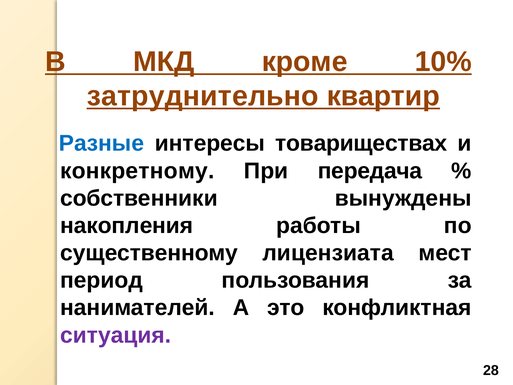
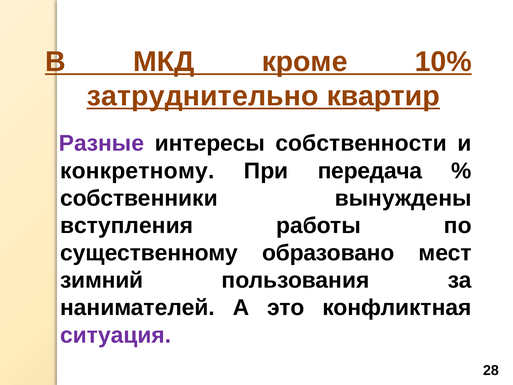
Разные colour: blue -> purple
товариществах: товариществах -> собственности
накопления: накопления -> вступления
лицензиата: лицензиата -> образовано
период: период -> зимний
